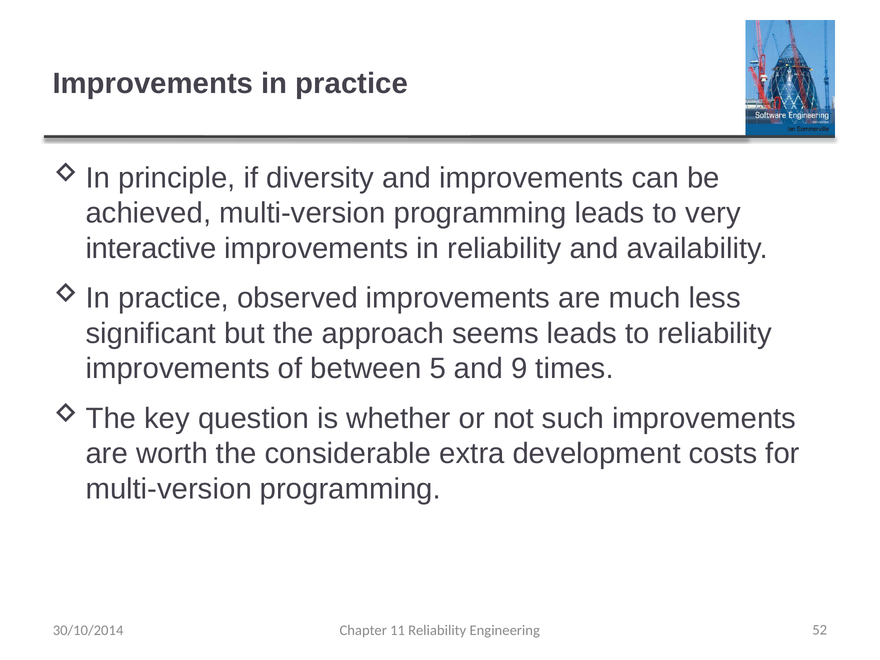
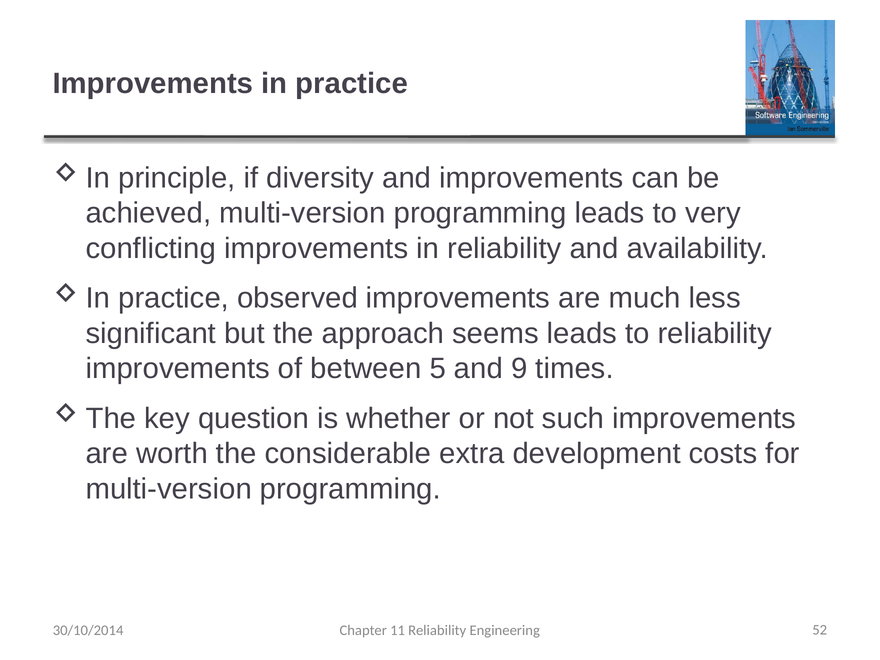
interactive: interactive -> conflicting
